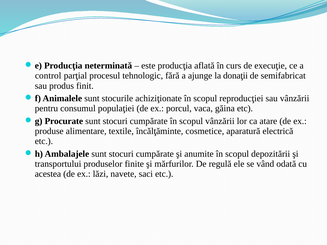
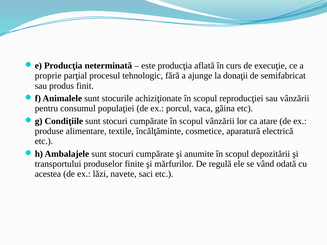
control: control -> proprie
Procurate: Procurate -> Condiţiile
